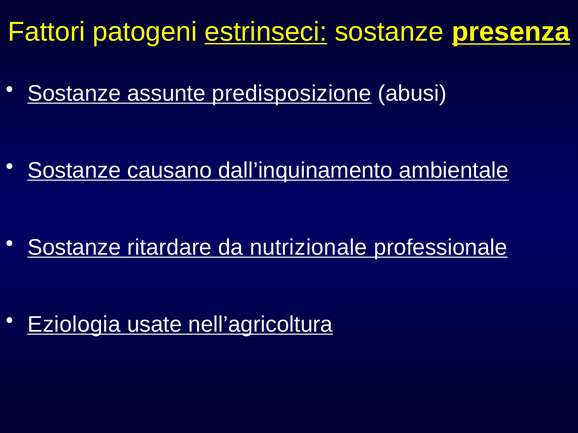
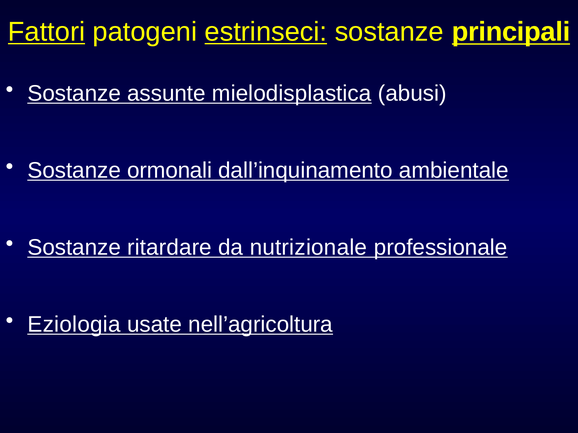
Fattori underline: none -> present
presenza: presenza -> principali
predisposizione: predisposizione -> mielodisplastica
causano: causano -> ormonali
